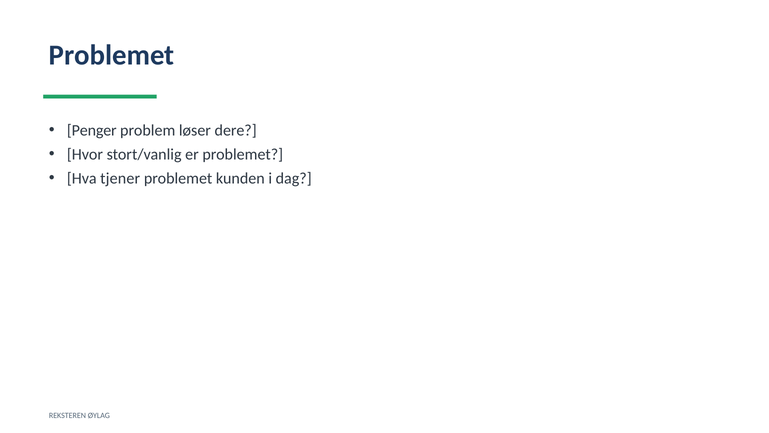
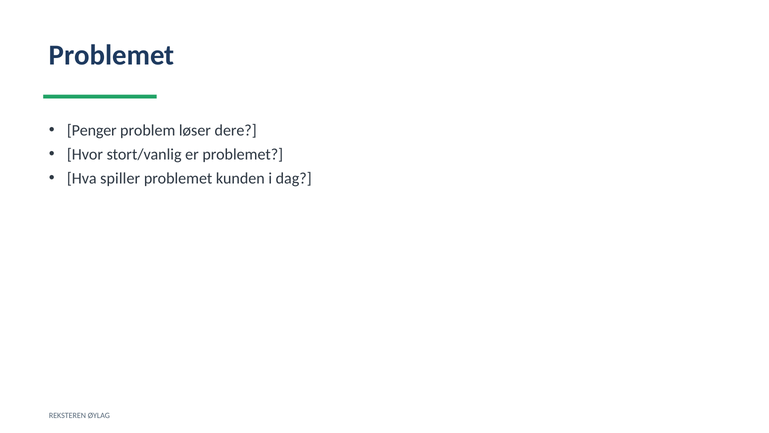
tjener: tjener -> spiller
